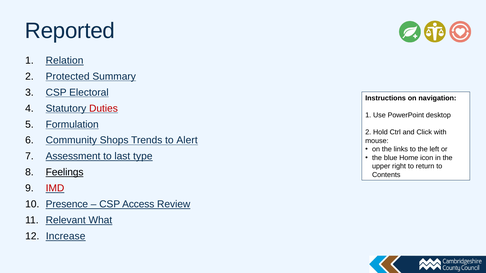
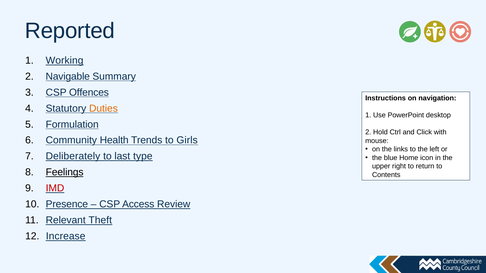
Relation: Relation -> Working
Protected: Protected -> Navigable
Electoral: Electoral -> Offences
Duties colour: red -> orange
Shops: Shops -> Health
Alert: Alert -> Girls
Assessment: Assessment -> Deliberately
What: What -> Theft
